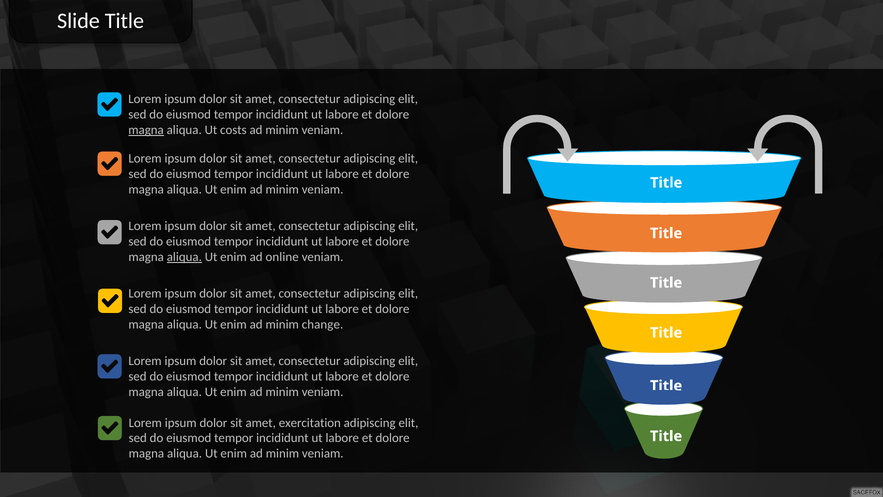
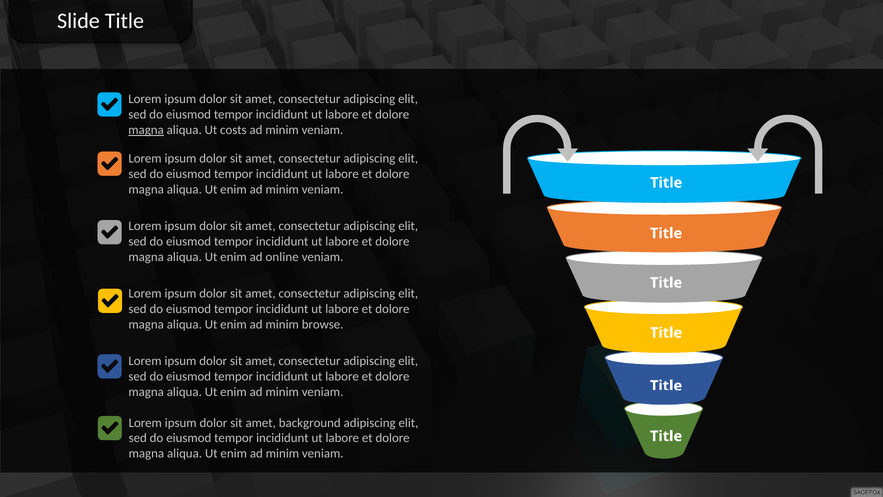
aliqua at (184, 257) underline: present -> none
change: change -> browse
exercitation: exercitation -> background
